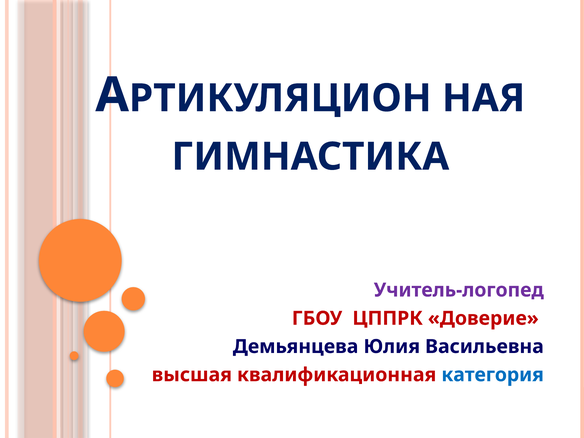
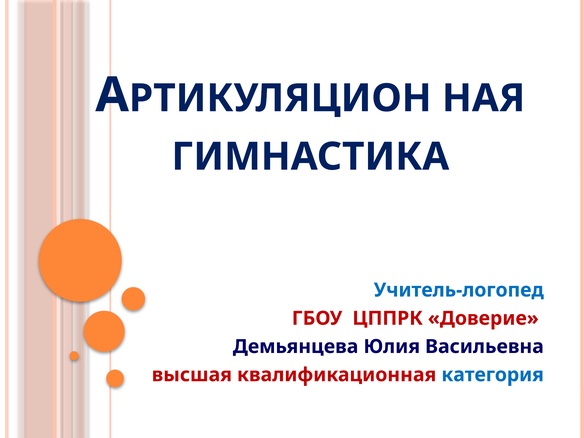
Учитель-логопед colour: purple -> blue
